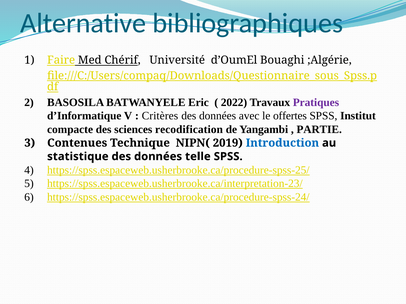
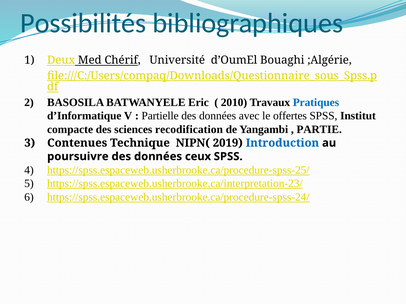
Alternative: Alternative -> Possibilités
Faire: Faire -> Deux
2022: 2022 -> 2010
Pratiques colour: purple -> blue
Critères: Critères -> Partielle
statistique: statistique -> poursuivre
telle: telle -> ceux
